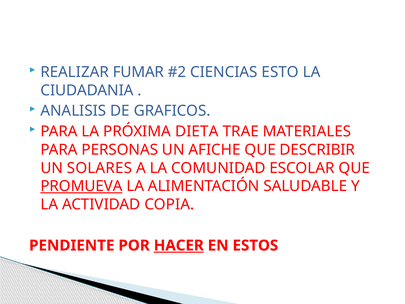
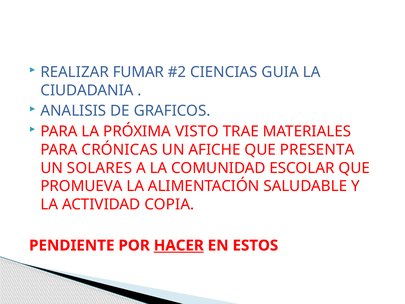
ESTO: ESTO -> GUIA
DIETA: DIETA -> VISTO
PERSONAS: PERSONAS -> CRÓNICAS
DESCRIBIR: DESCRIBIR -> PRESENTA
PROMUEVA underline: present -> none
